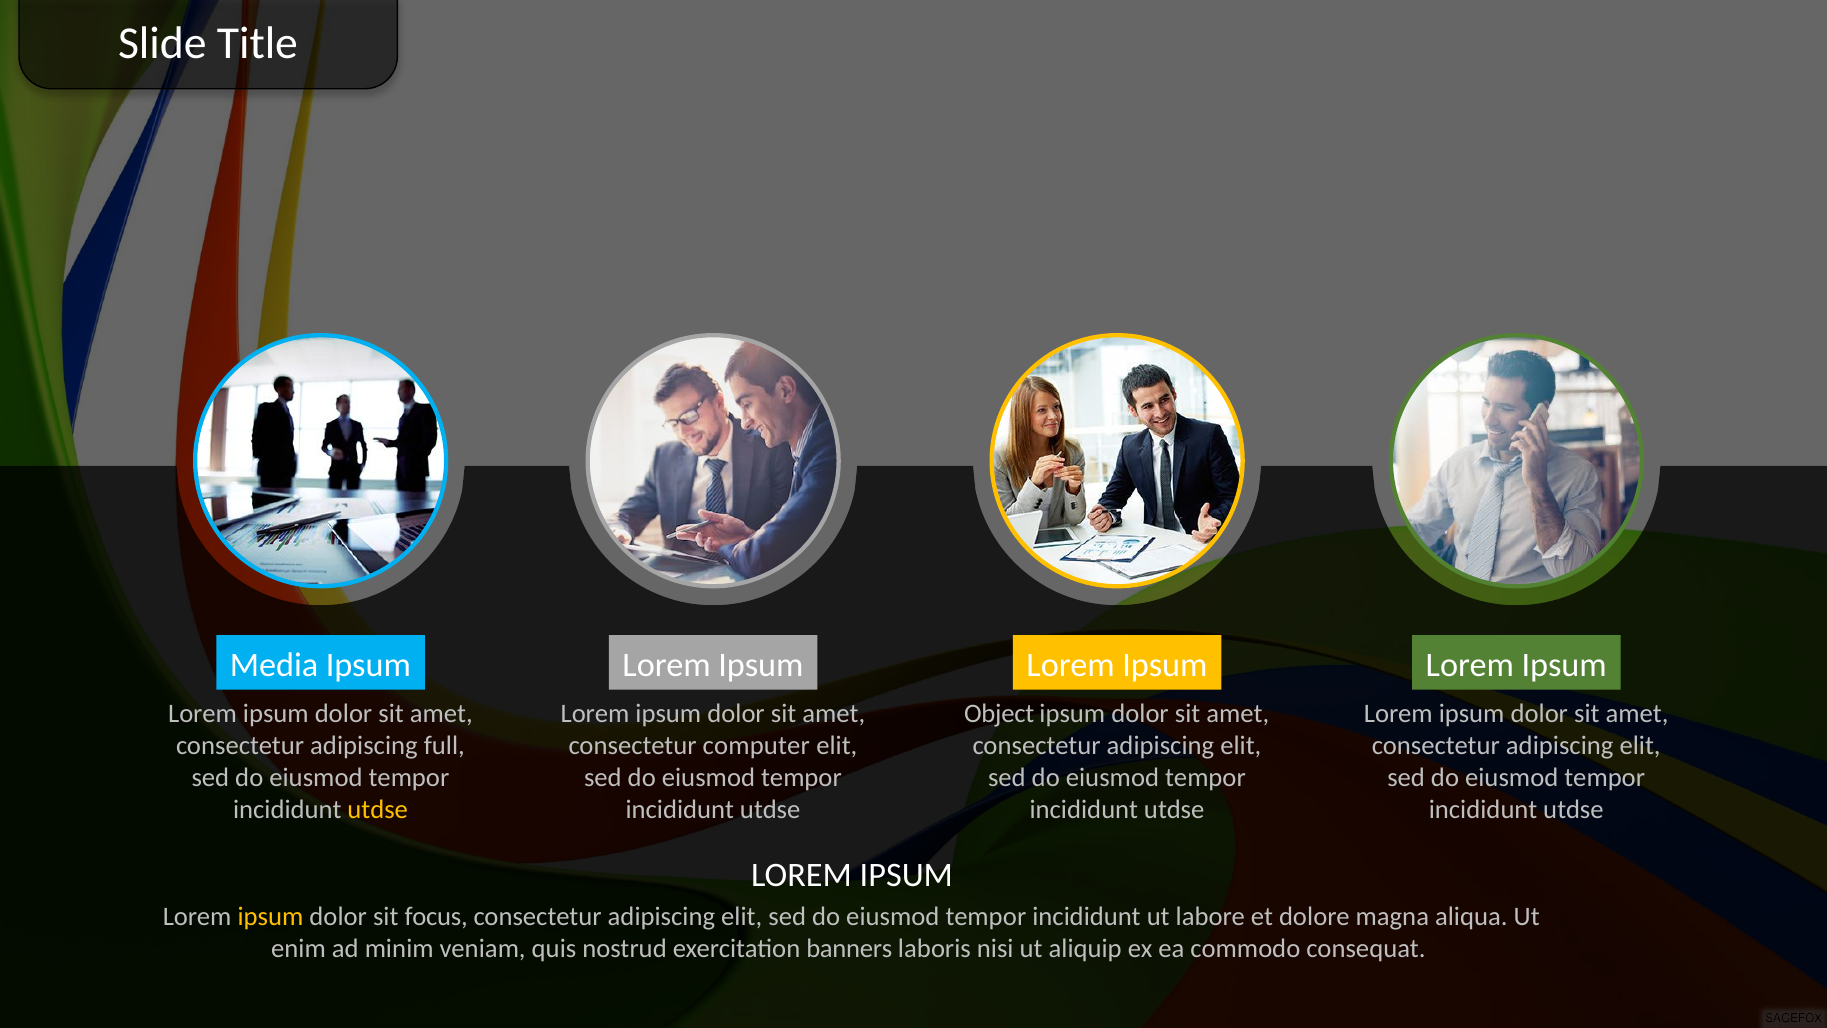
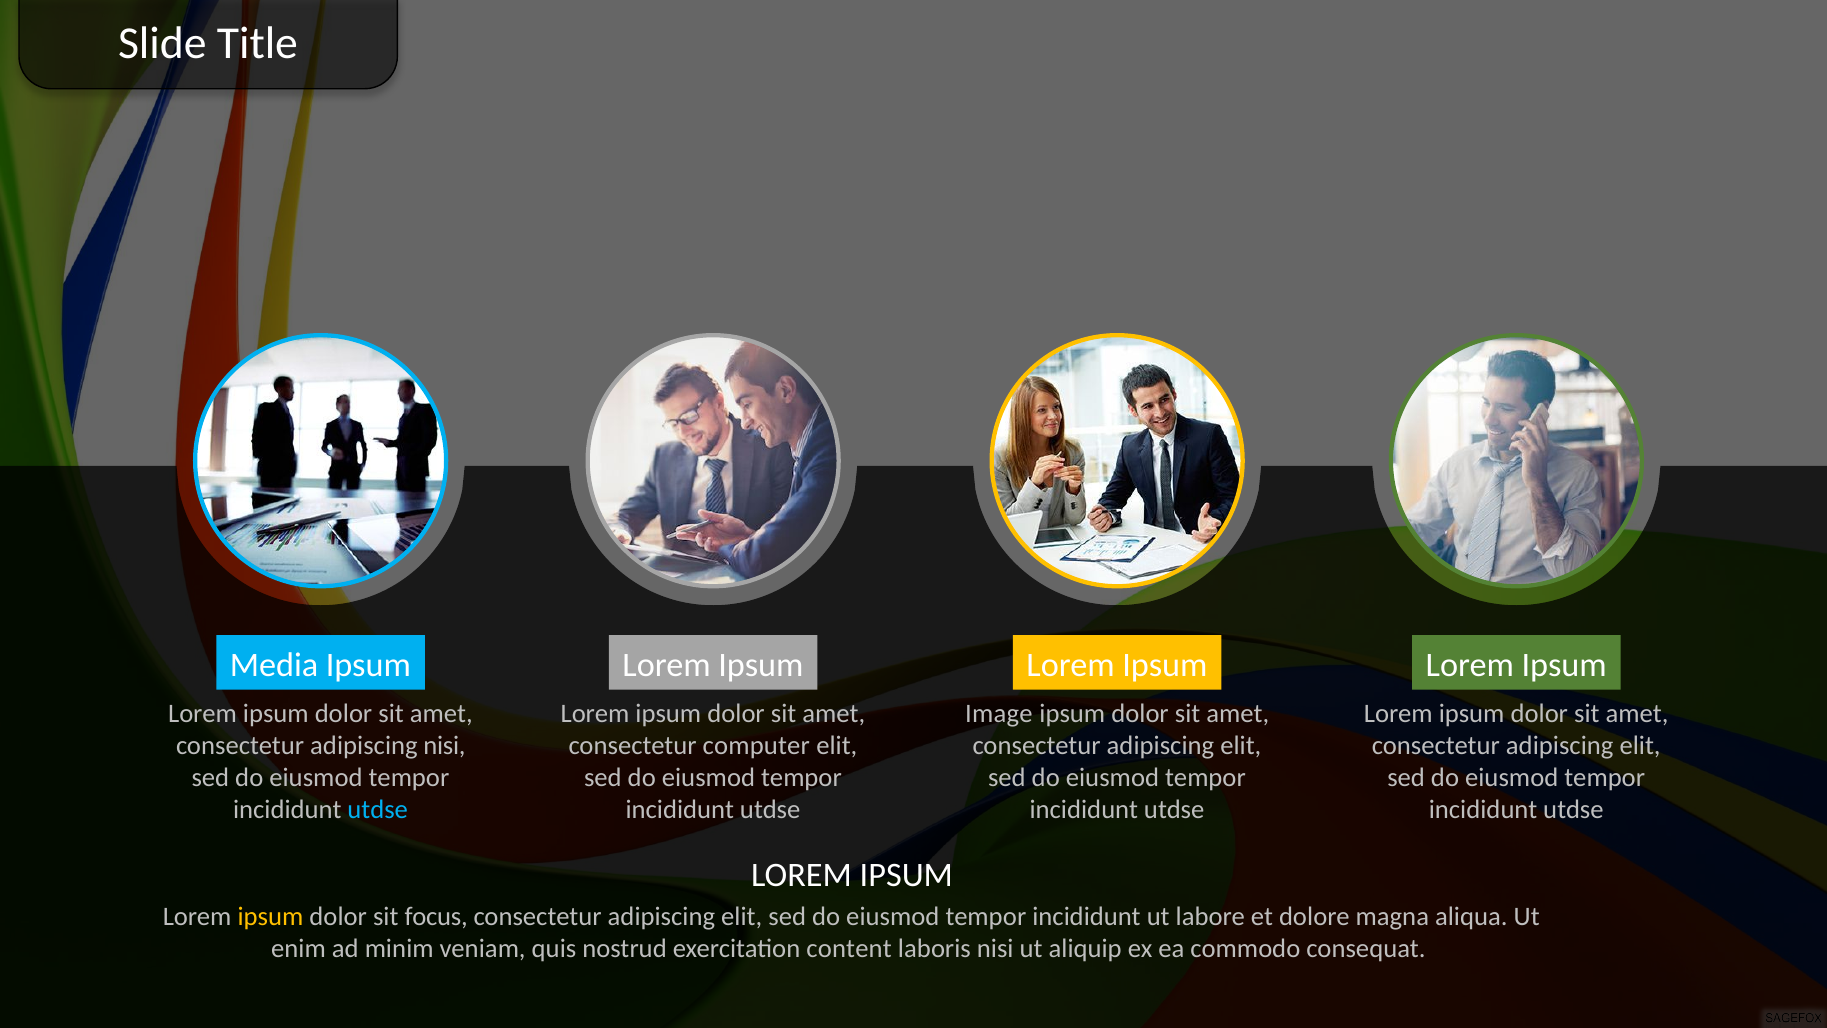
Object: Object -> Image
adipiscing full: full -> nisi
utdse at (378, 810) colour: yellow -> light blue
banners: banners -> content
